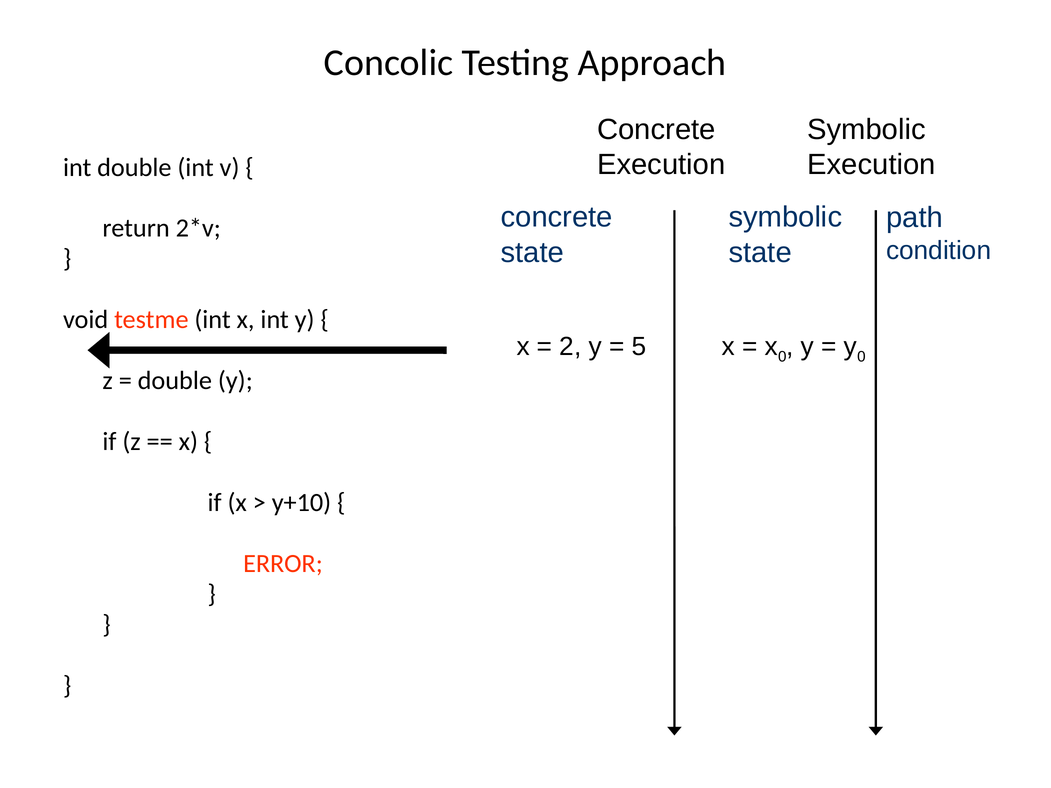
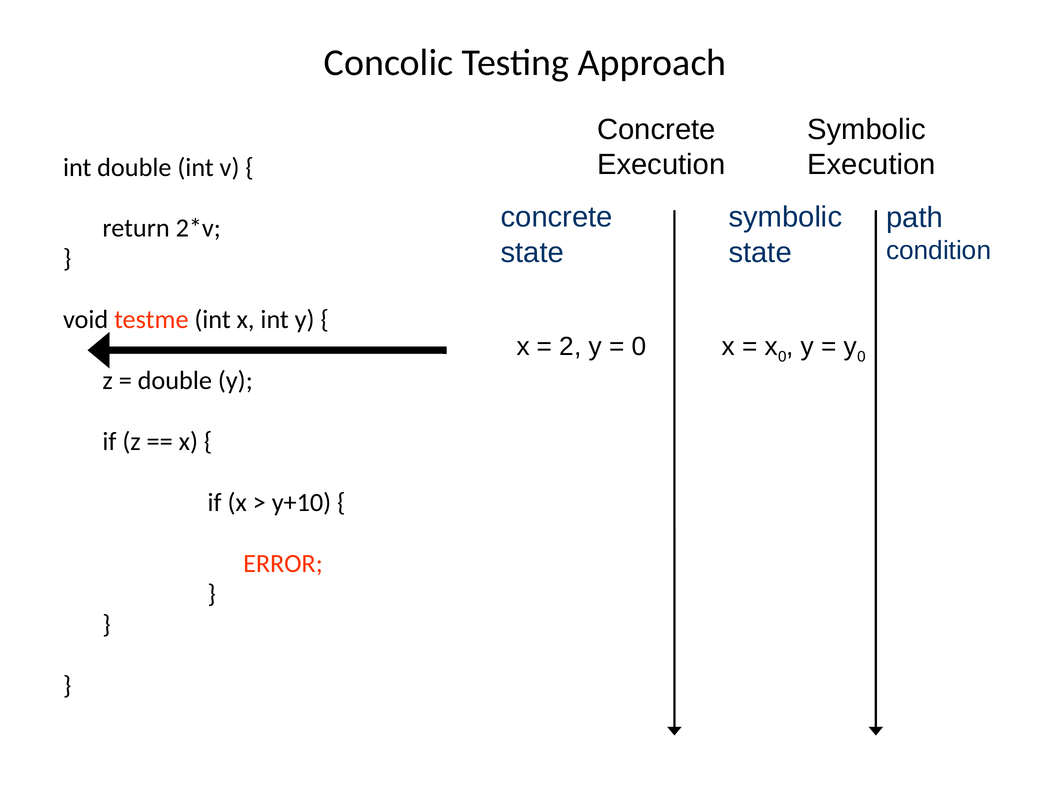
5 at (639, 347): 5 -> 0
